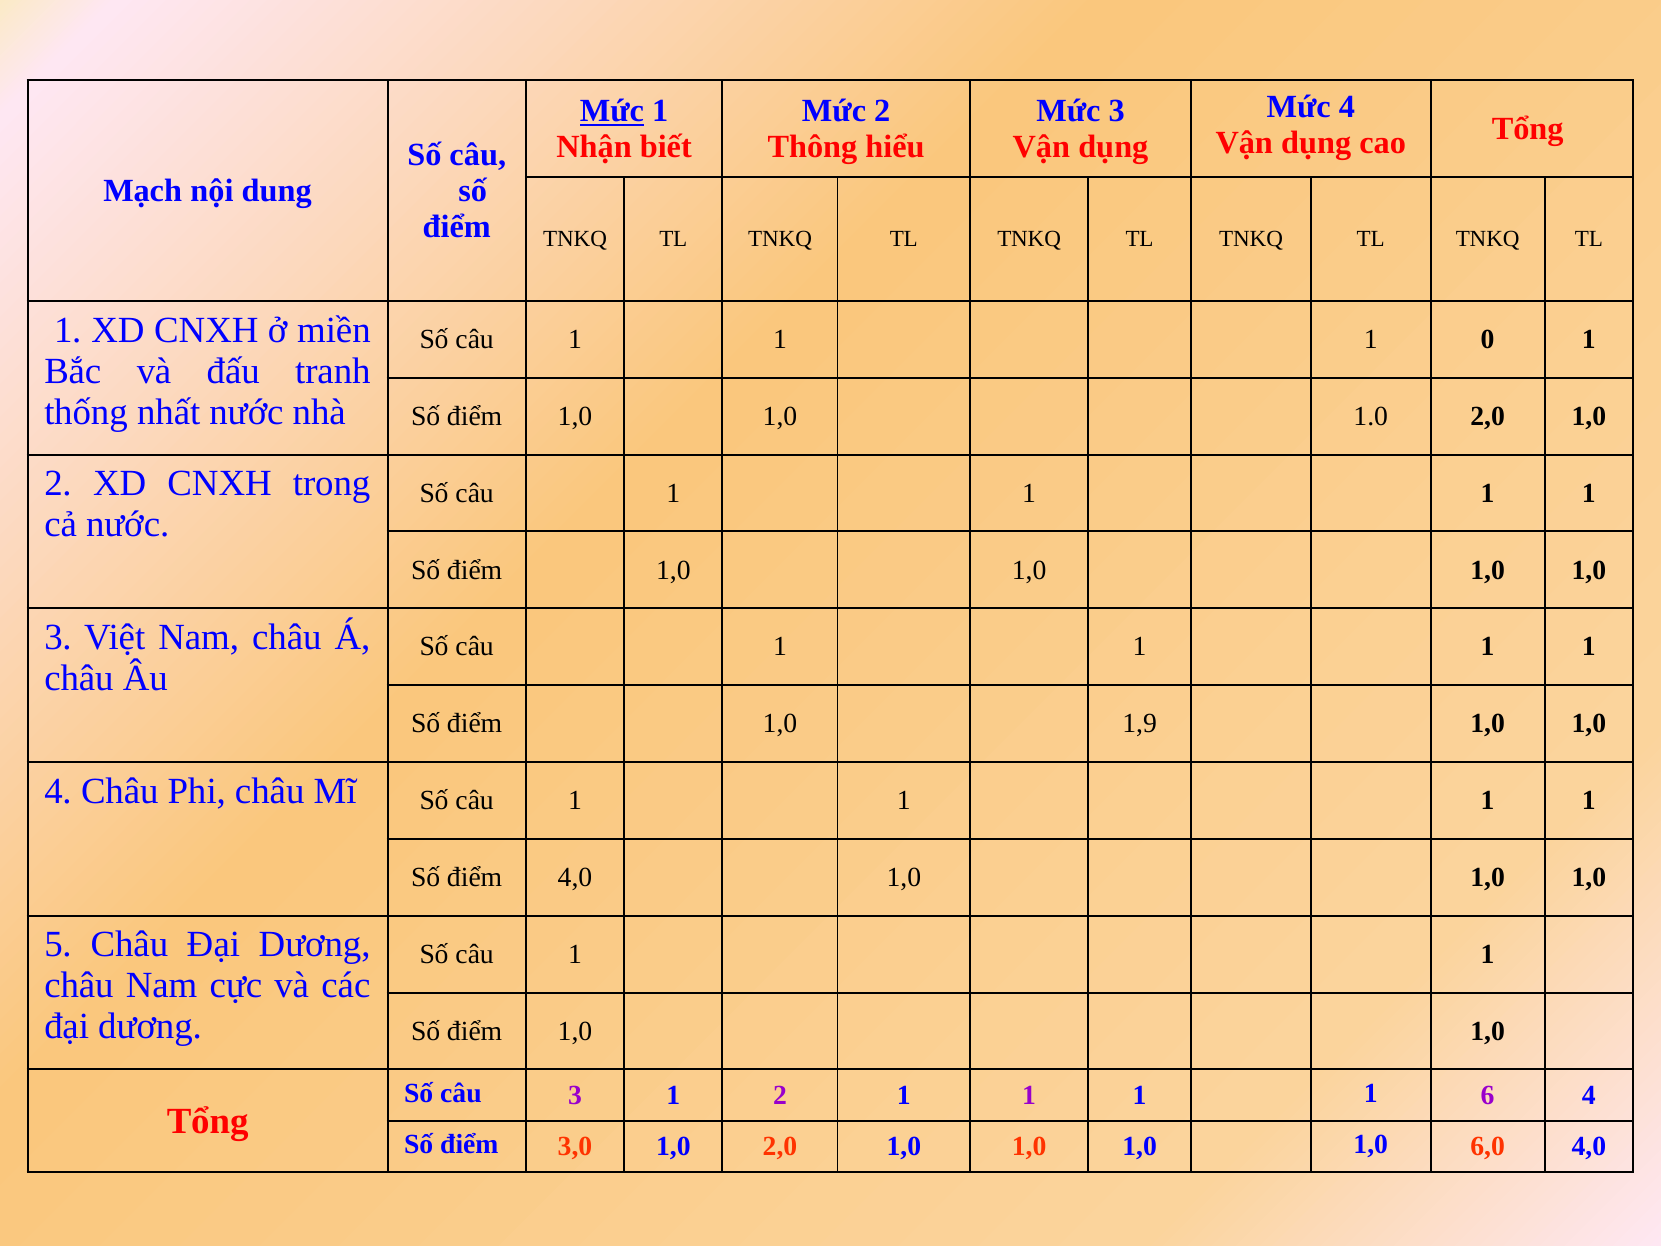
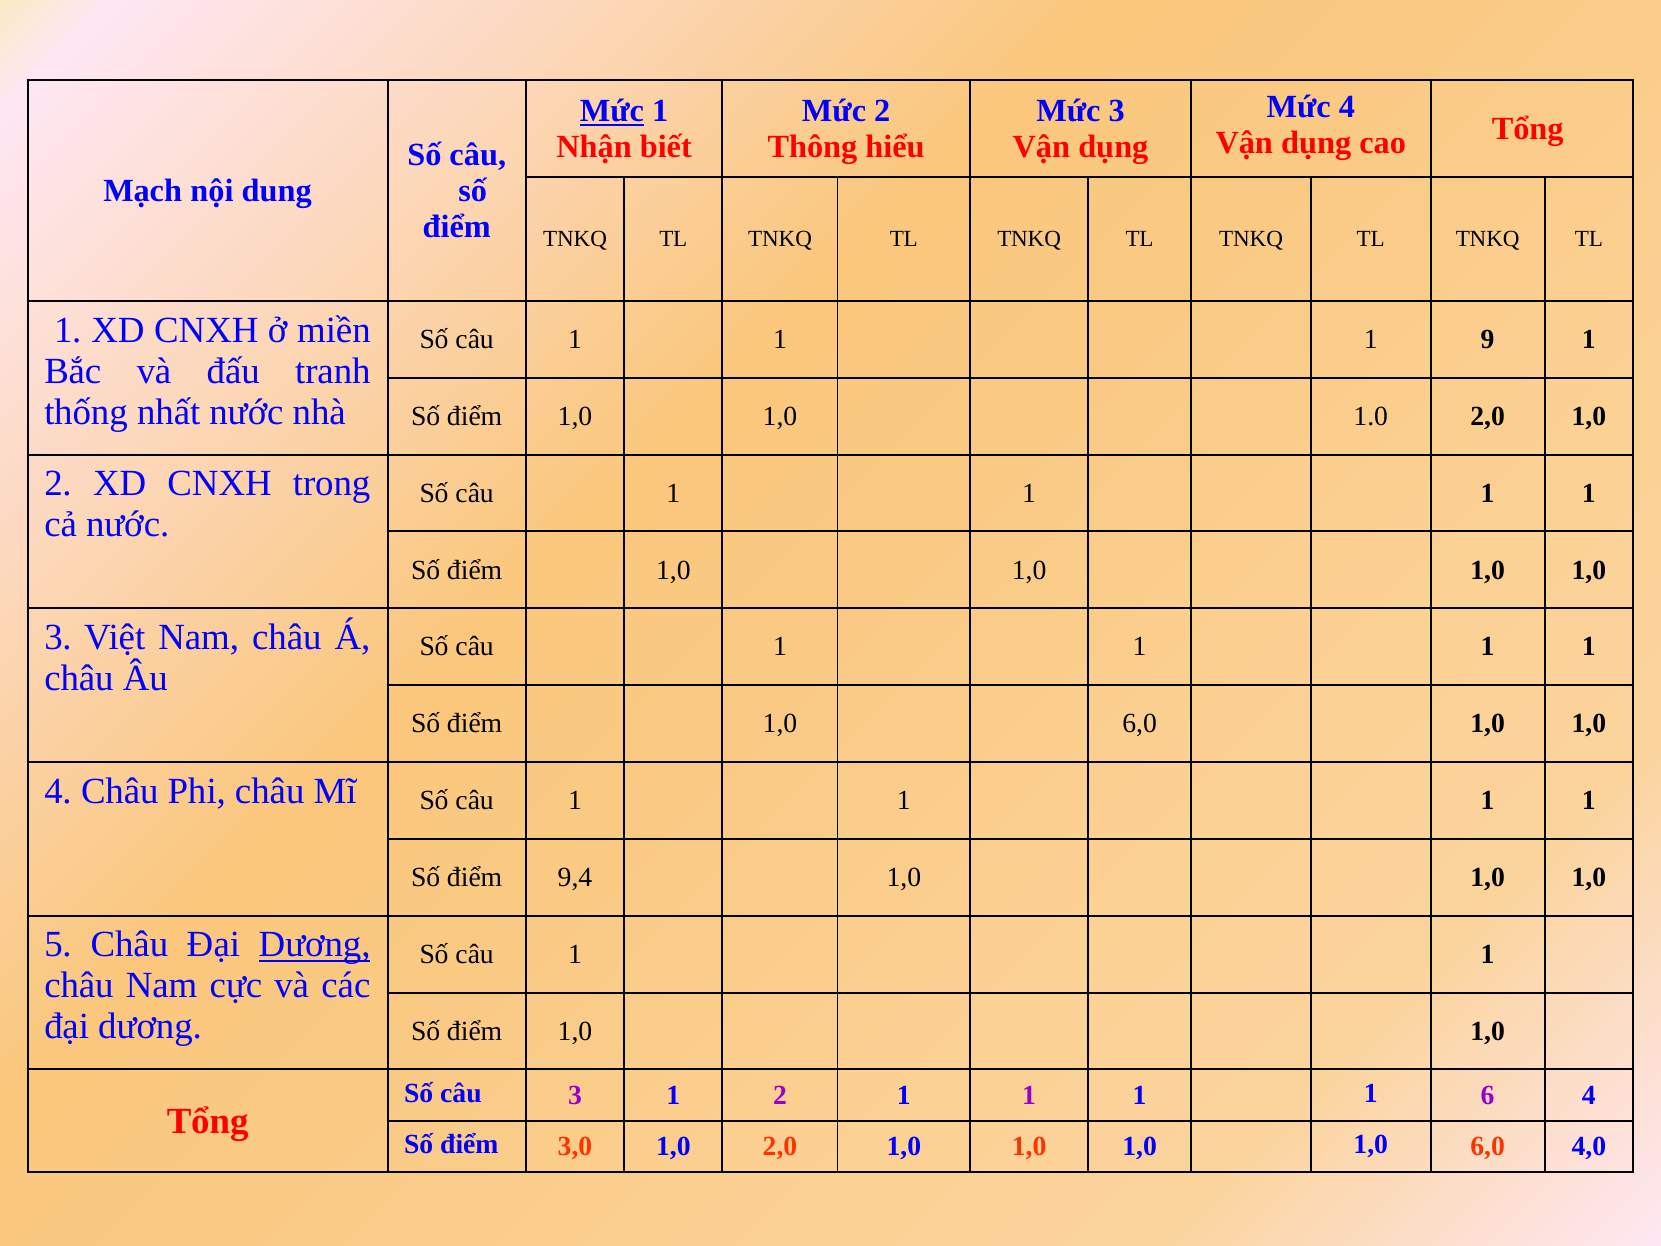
0: 0 -> 9
điểm 1,0 1,9: 1,9 -> 6,0
điểm 4,0: 4,0 -> 9,4
Dương at (315, 945) underline: none -> present
